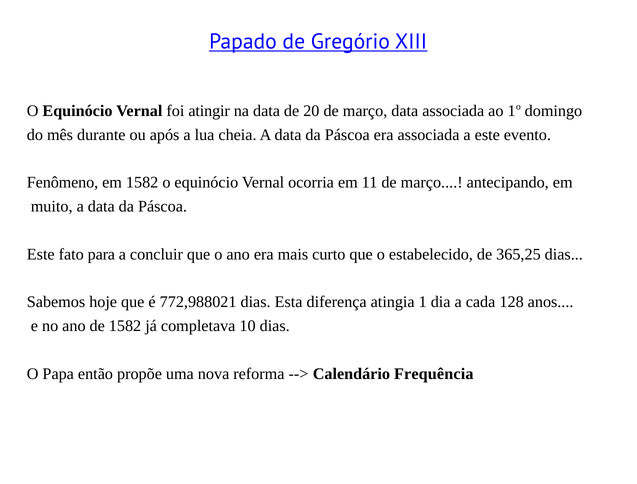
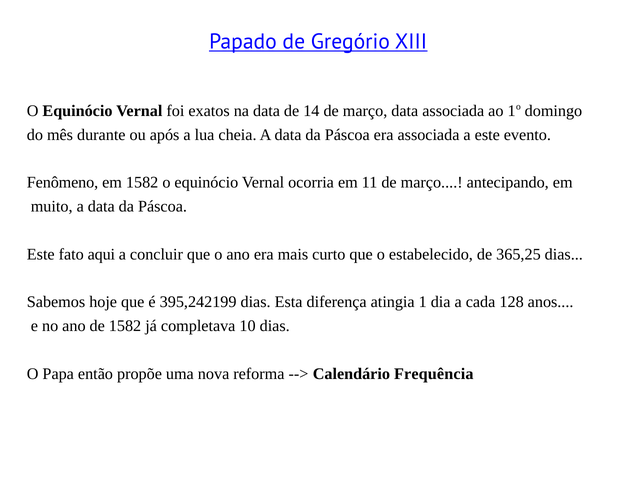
atingir: atingir -> exatos
20: 20 -> 14
para: para -> aqui
772,988021: 772,988021 -> 395,242199
